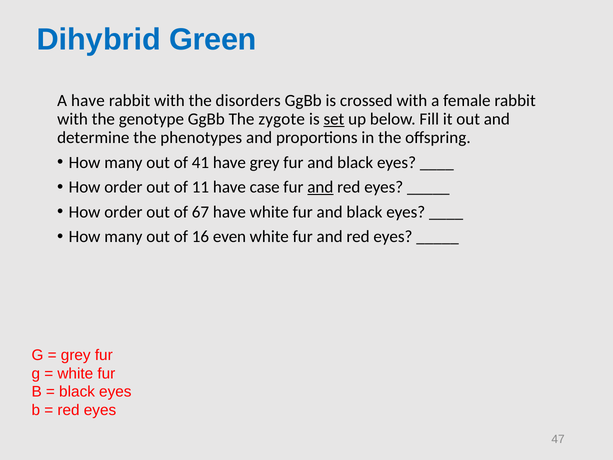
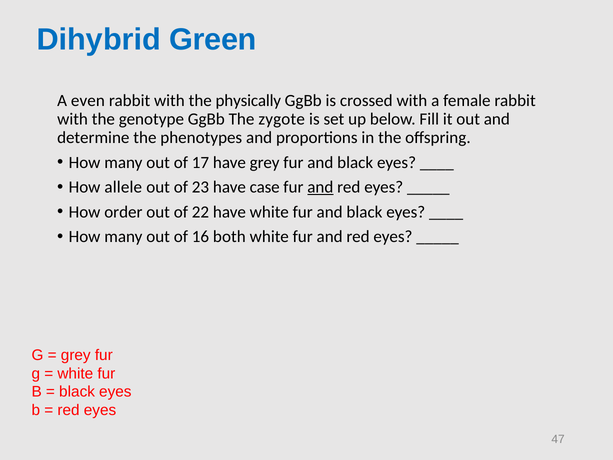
A have: have -> even
disorders: disorders -> physically
set underline: present -> none
41: 41 -> 17
order at (123, 187): order -> allele
11: 11 -> 23
67: 67 -> 22
even: even -> both
